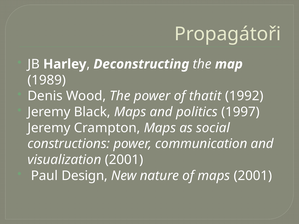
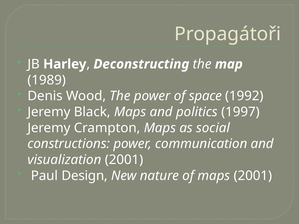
thatit: thatit -> space
